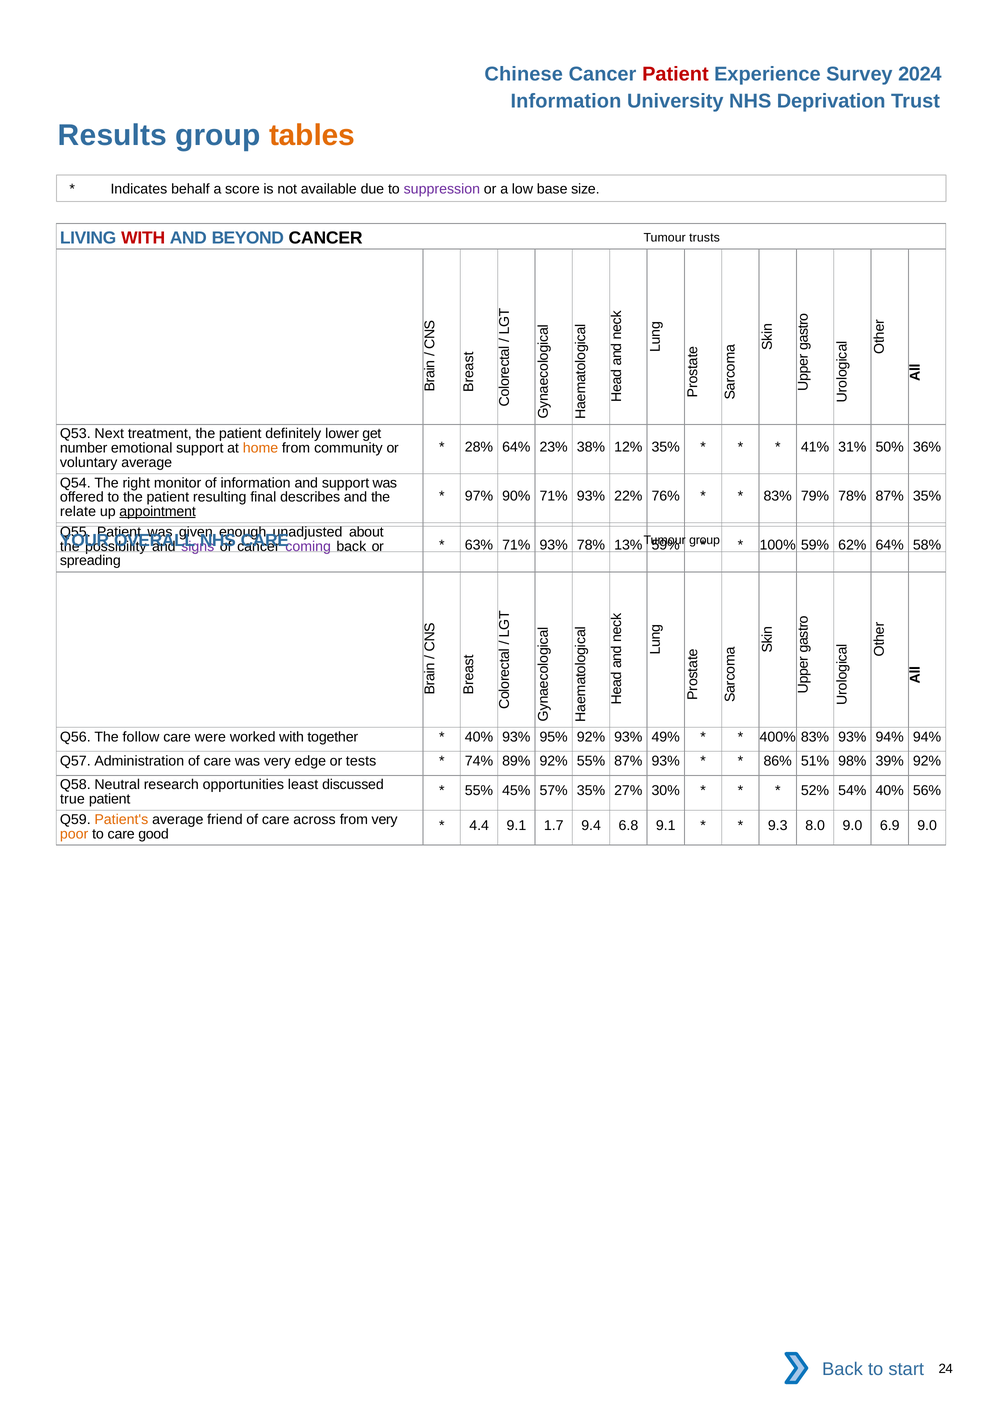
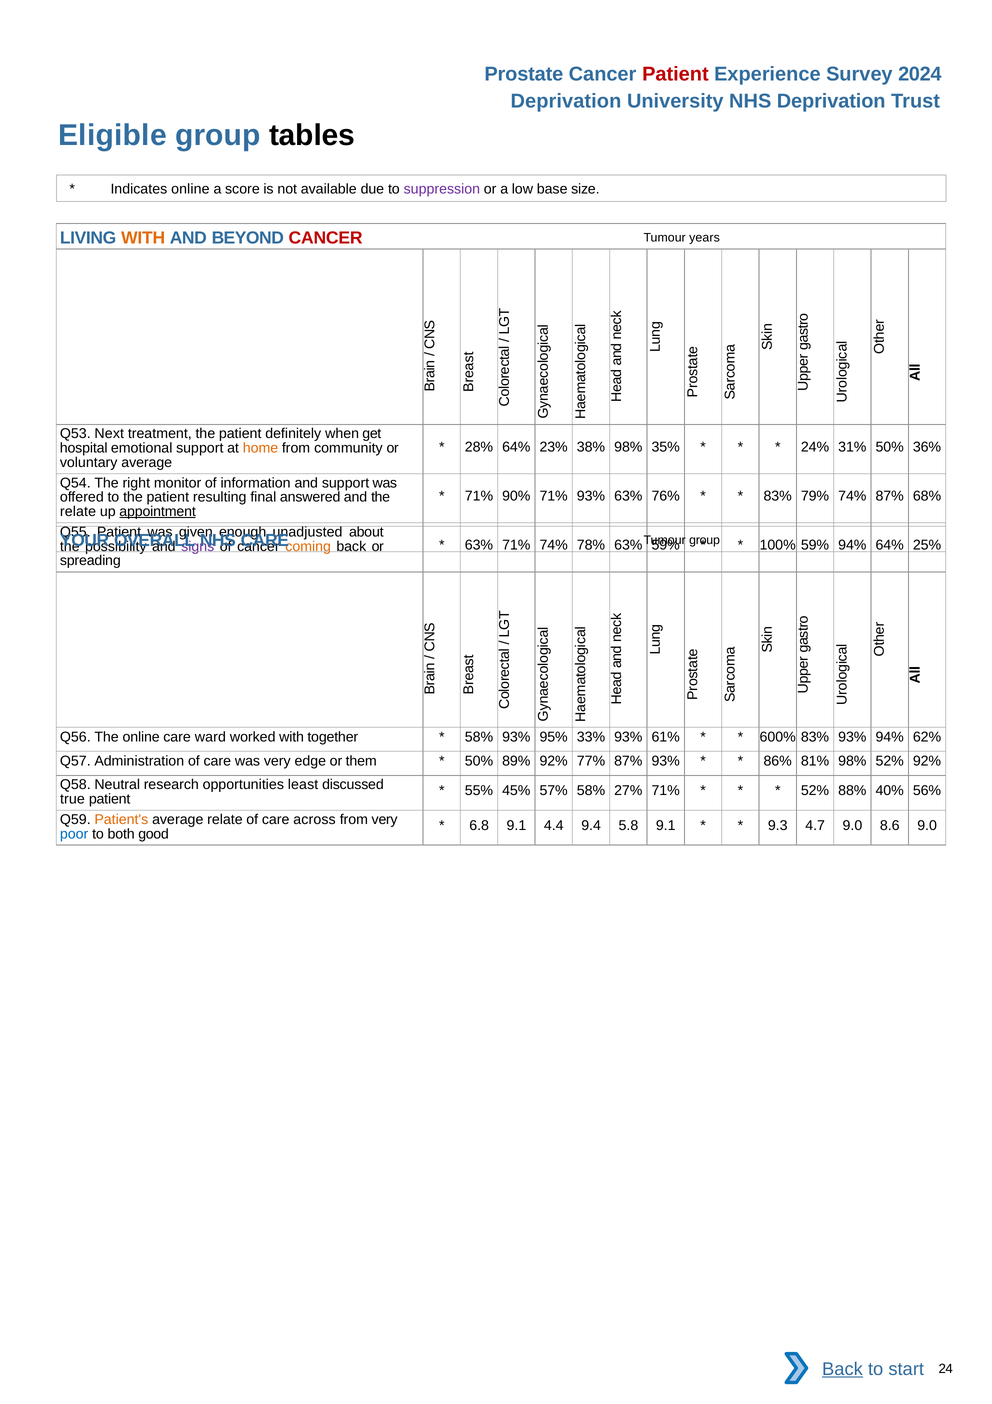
Chinese: Chinese -> Prostate
Information at (566, 101): Information -> Deprivation
Results: Results -> Eligible
tables colour: orange -> black
Indicates behalf: behalf -> online
WITH at (143, 238) colour: red -> orange
CANCER at (326, 238) colour: black -> red
trusts: trusts -> years
lower: lower -> when
38% 12%: 12% -> 98%
41%: 41% -> 24%
number: number -> hospital
97% at (479, 496): 97% -> 71%
93% 22%: 22% -> 63%
79% 78%: 78% -> 74%
87% 35%: 35% -> 68%
describes: describes -> answered
63% 71% 93%: 93% -> 74%
78% 13%: 13% -> 63%
59% 62%: 62% -> 94%
58%: 58% -> 25%
coming colour: purple -> orange
The follow: follow -> online
were: were -> ward
40% at (479, 737): 40% -> 58%
95% 92%: 92% -> 33%
49%: 49% -> 61%
400%: 400% -> 600%
94% 94%: 94% -> 62%
tests: tests -> them
74% at (479, 761): 74% -> 50%
92% 55%: 55% -> 77%
51%: 51% -> 81%
98% 39%: 39% -> 52%
57% 35%: 35% -> 58%
27% 30%: 30% -> 71%
54%: 54% -> 88%
average friend: friend -> relate
4.4: 4.4 -> 6.8
1.7: 1.7 -> 4.4
6.8: 6.8 -> 5.8
8.0: 8.0 -> 4.7
6.9: 6.9 -> 8.6
poor colour: orange -> blue
to care: care -> both
Back at (842, 1369) underline: none -> present
